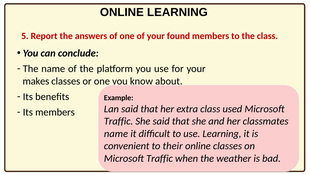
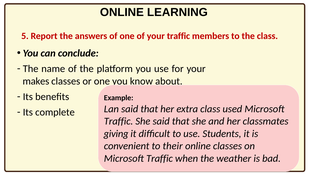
your found: found -> traffic
Its members: members -> complete
name at (116, 134): name -> giving
use Learning: Learning -> Students
